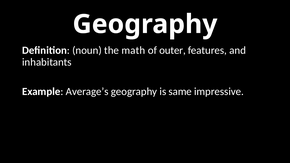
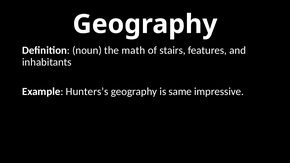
outer: outer -> stairs
Average’s: Average’s -> Hunters’s
